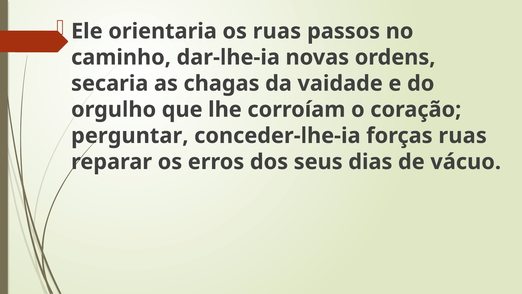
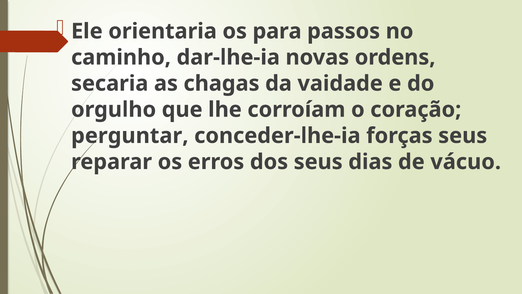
os ruas: ruas -> para
forças ruas: ruas -> seus
